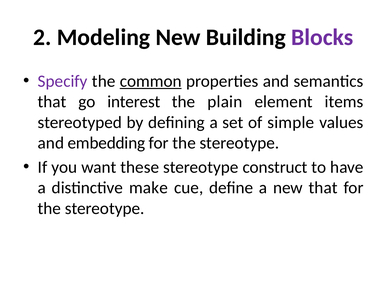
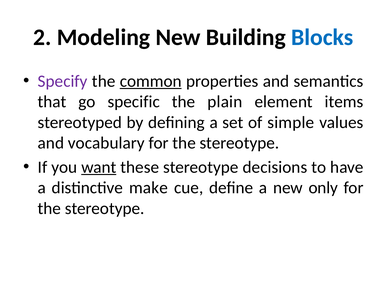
Blocks colour: purple -> blue
interest: interest -> specific
embedding: embedding -> vocabulary
want underline: none -> present
construct: construct -> decisions
new that: that -> only
